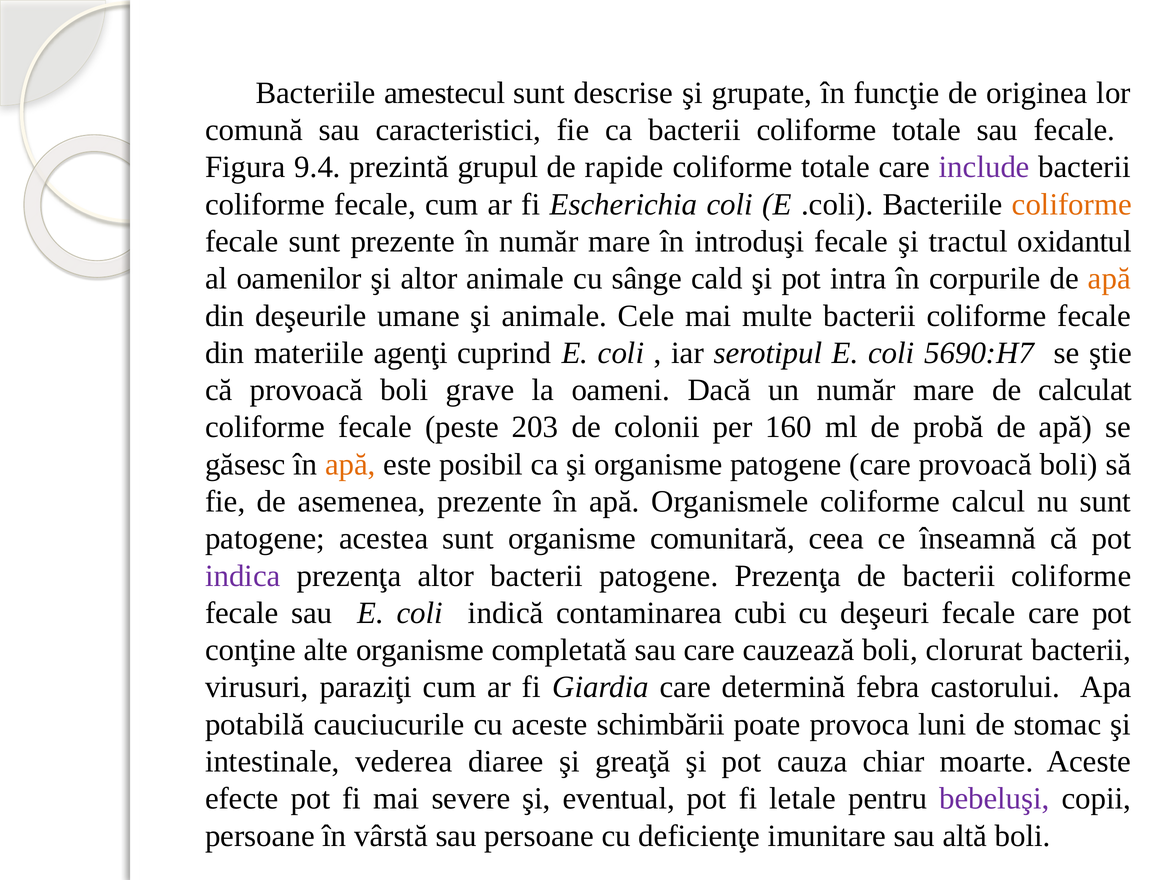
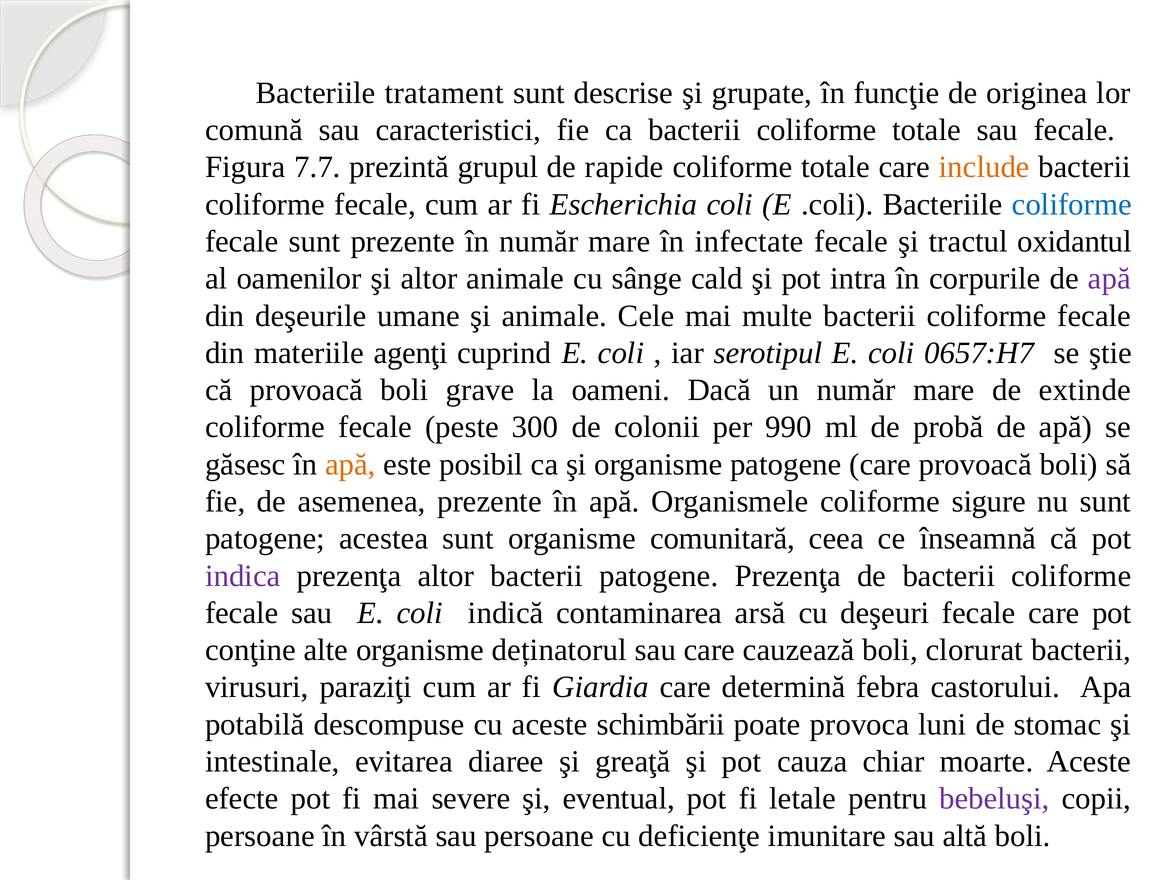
amestecul: amestecul -> tratament
9.4: 9.4 -> 7.7
include colour: purple -> orange
coliforme at (1072, 204) colour: orange -> blue
introduşi: introduşi -> infectate
apă at (1109, 279) colour: orange -> purple
5690:H7: 5690:H7 -> 0657:H7
calculat: calculat -> extinde
203: 203 -> 300
160: 160 -> 990
calcul: calcul -> sigure
cubi: cubi -> arsă
completată: completată -> deținatorul
cauciucurile: cauciucurile -> descompuse
vederea: vederea -> evitarea
